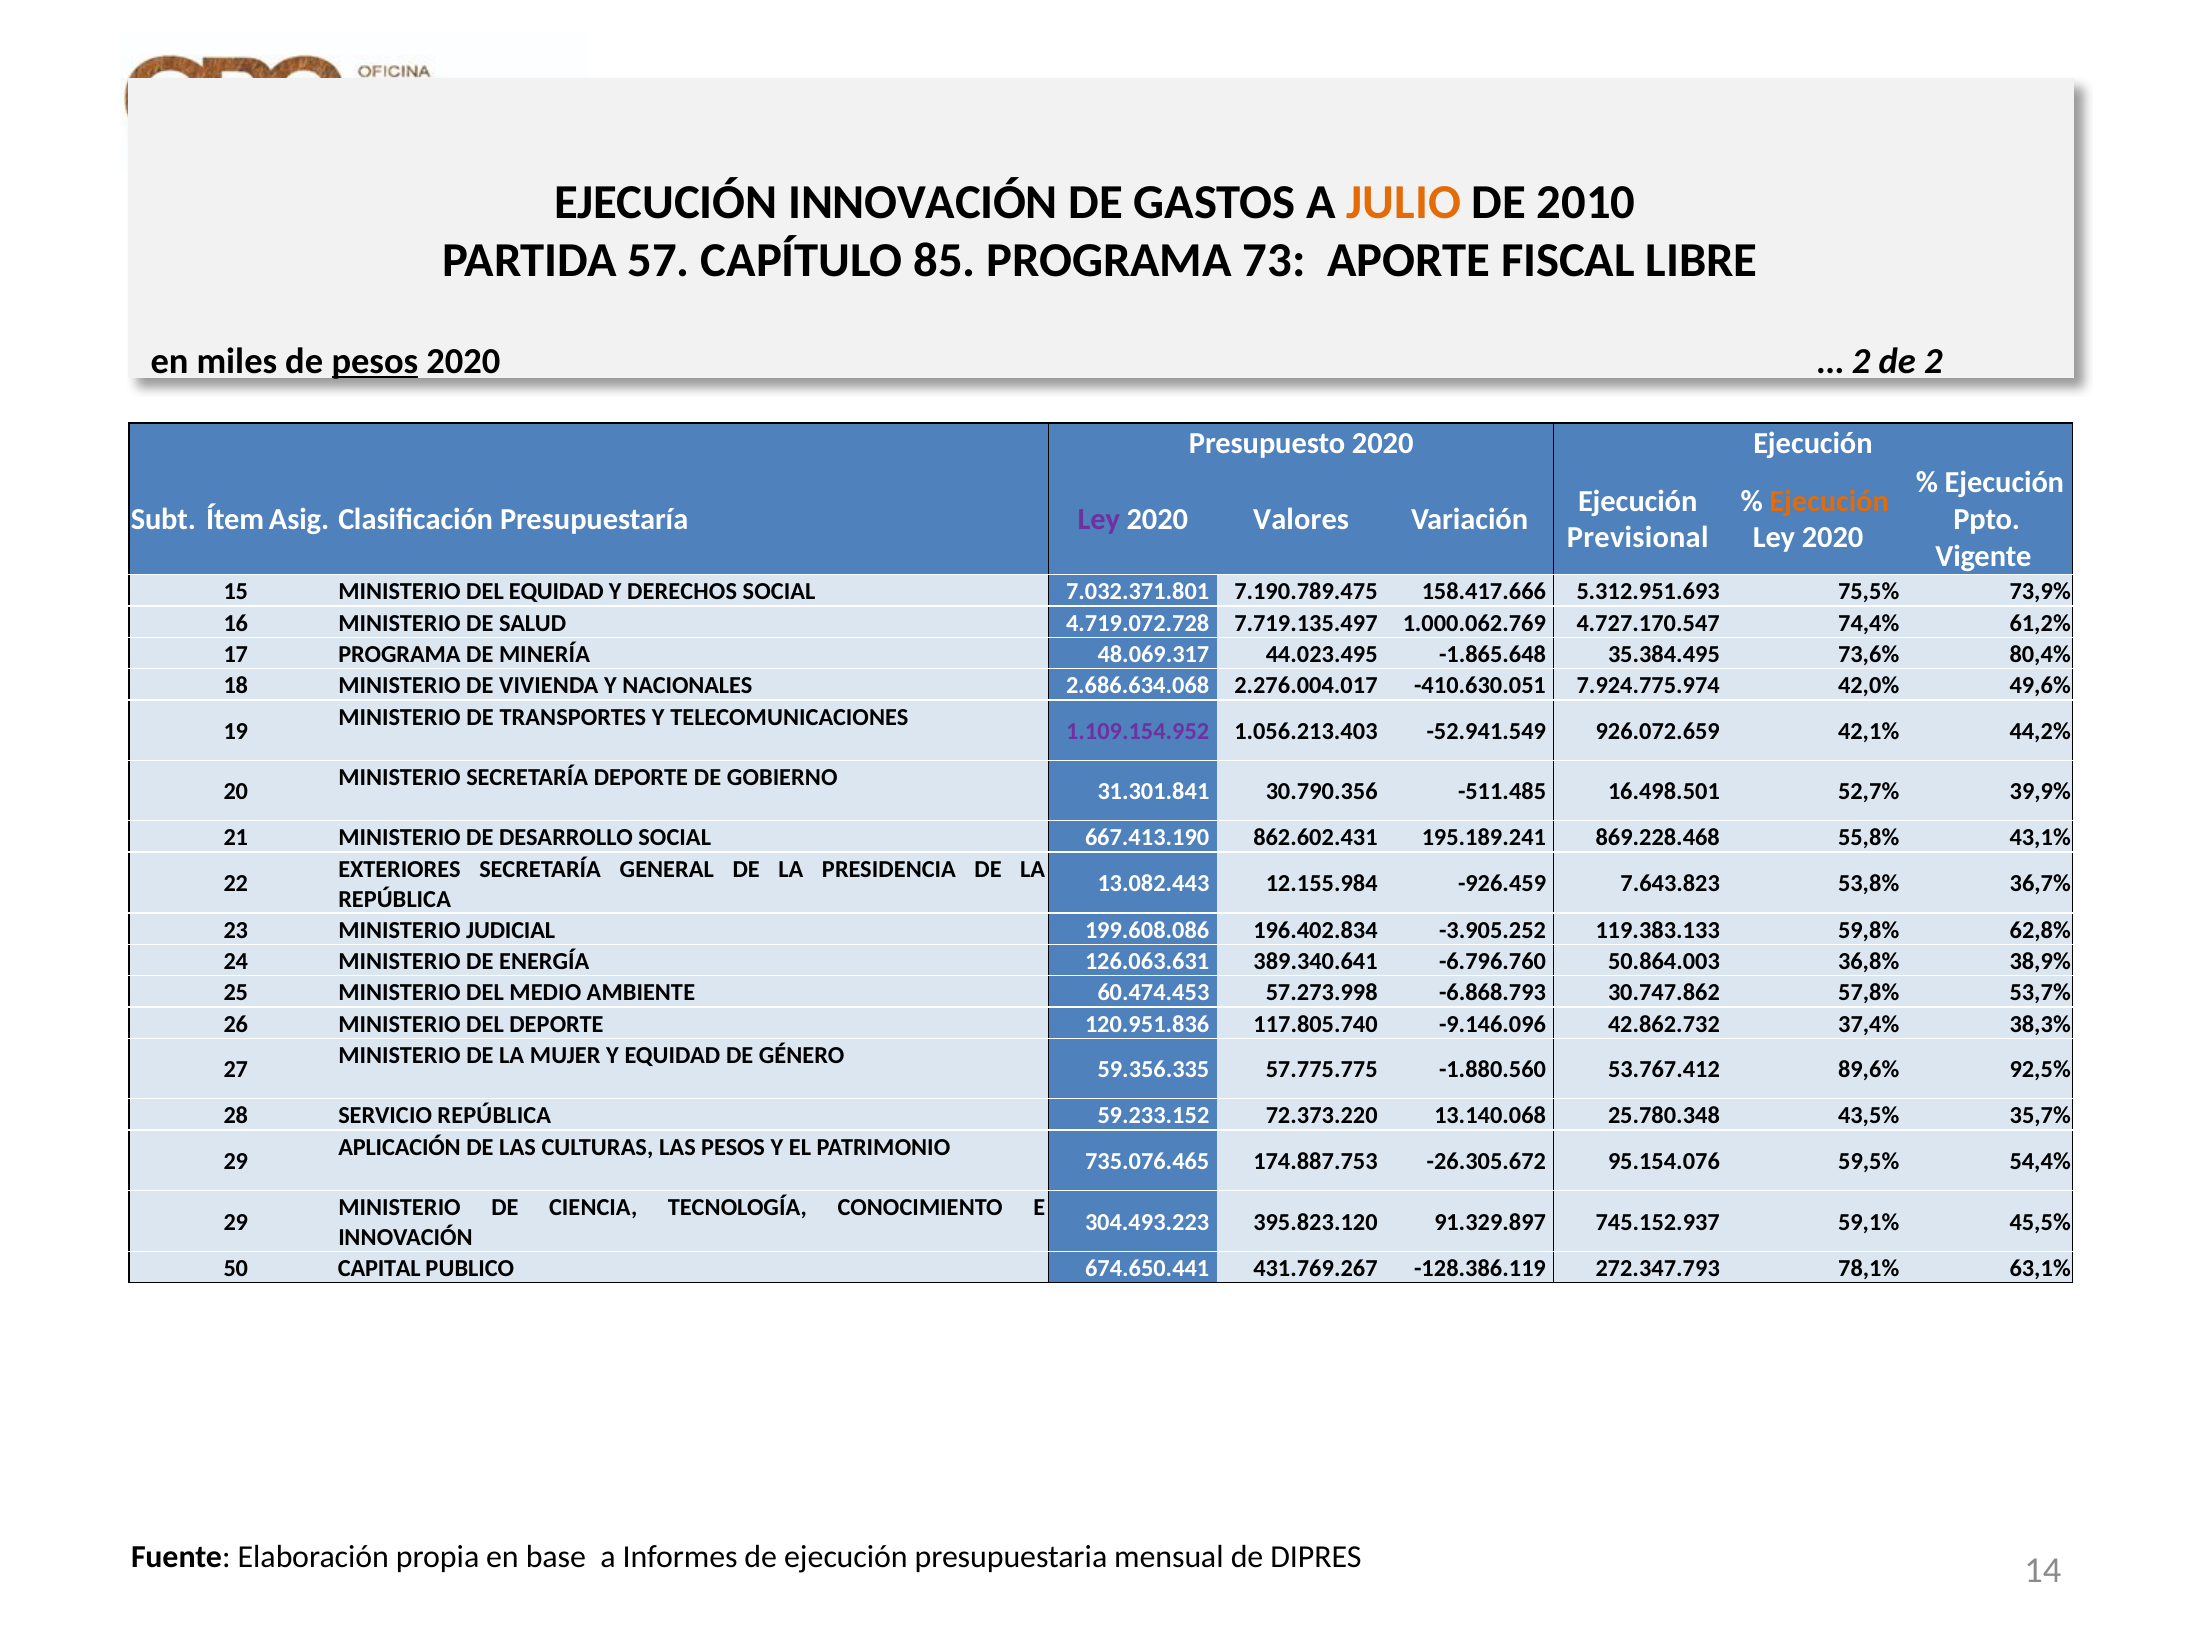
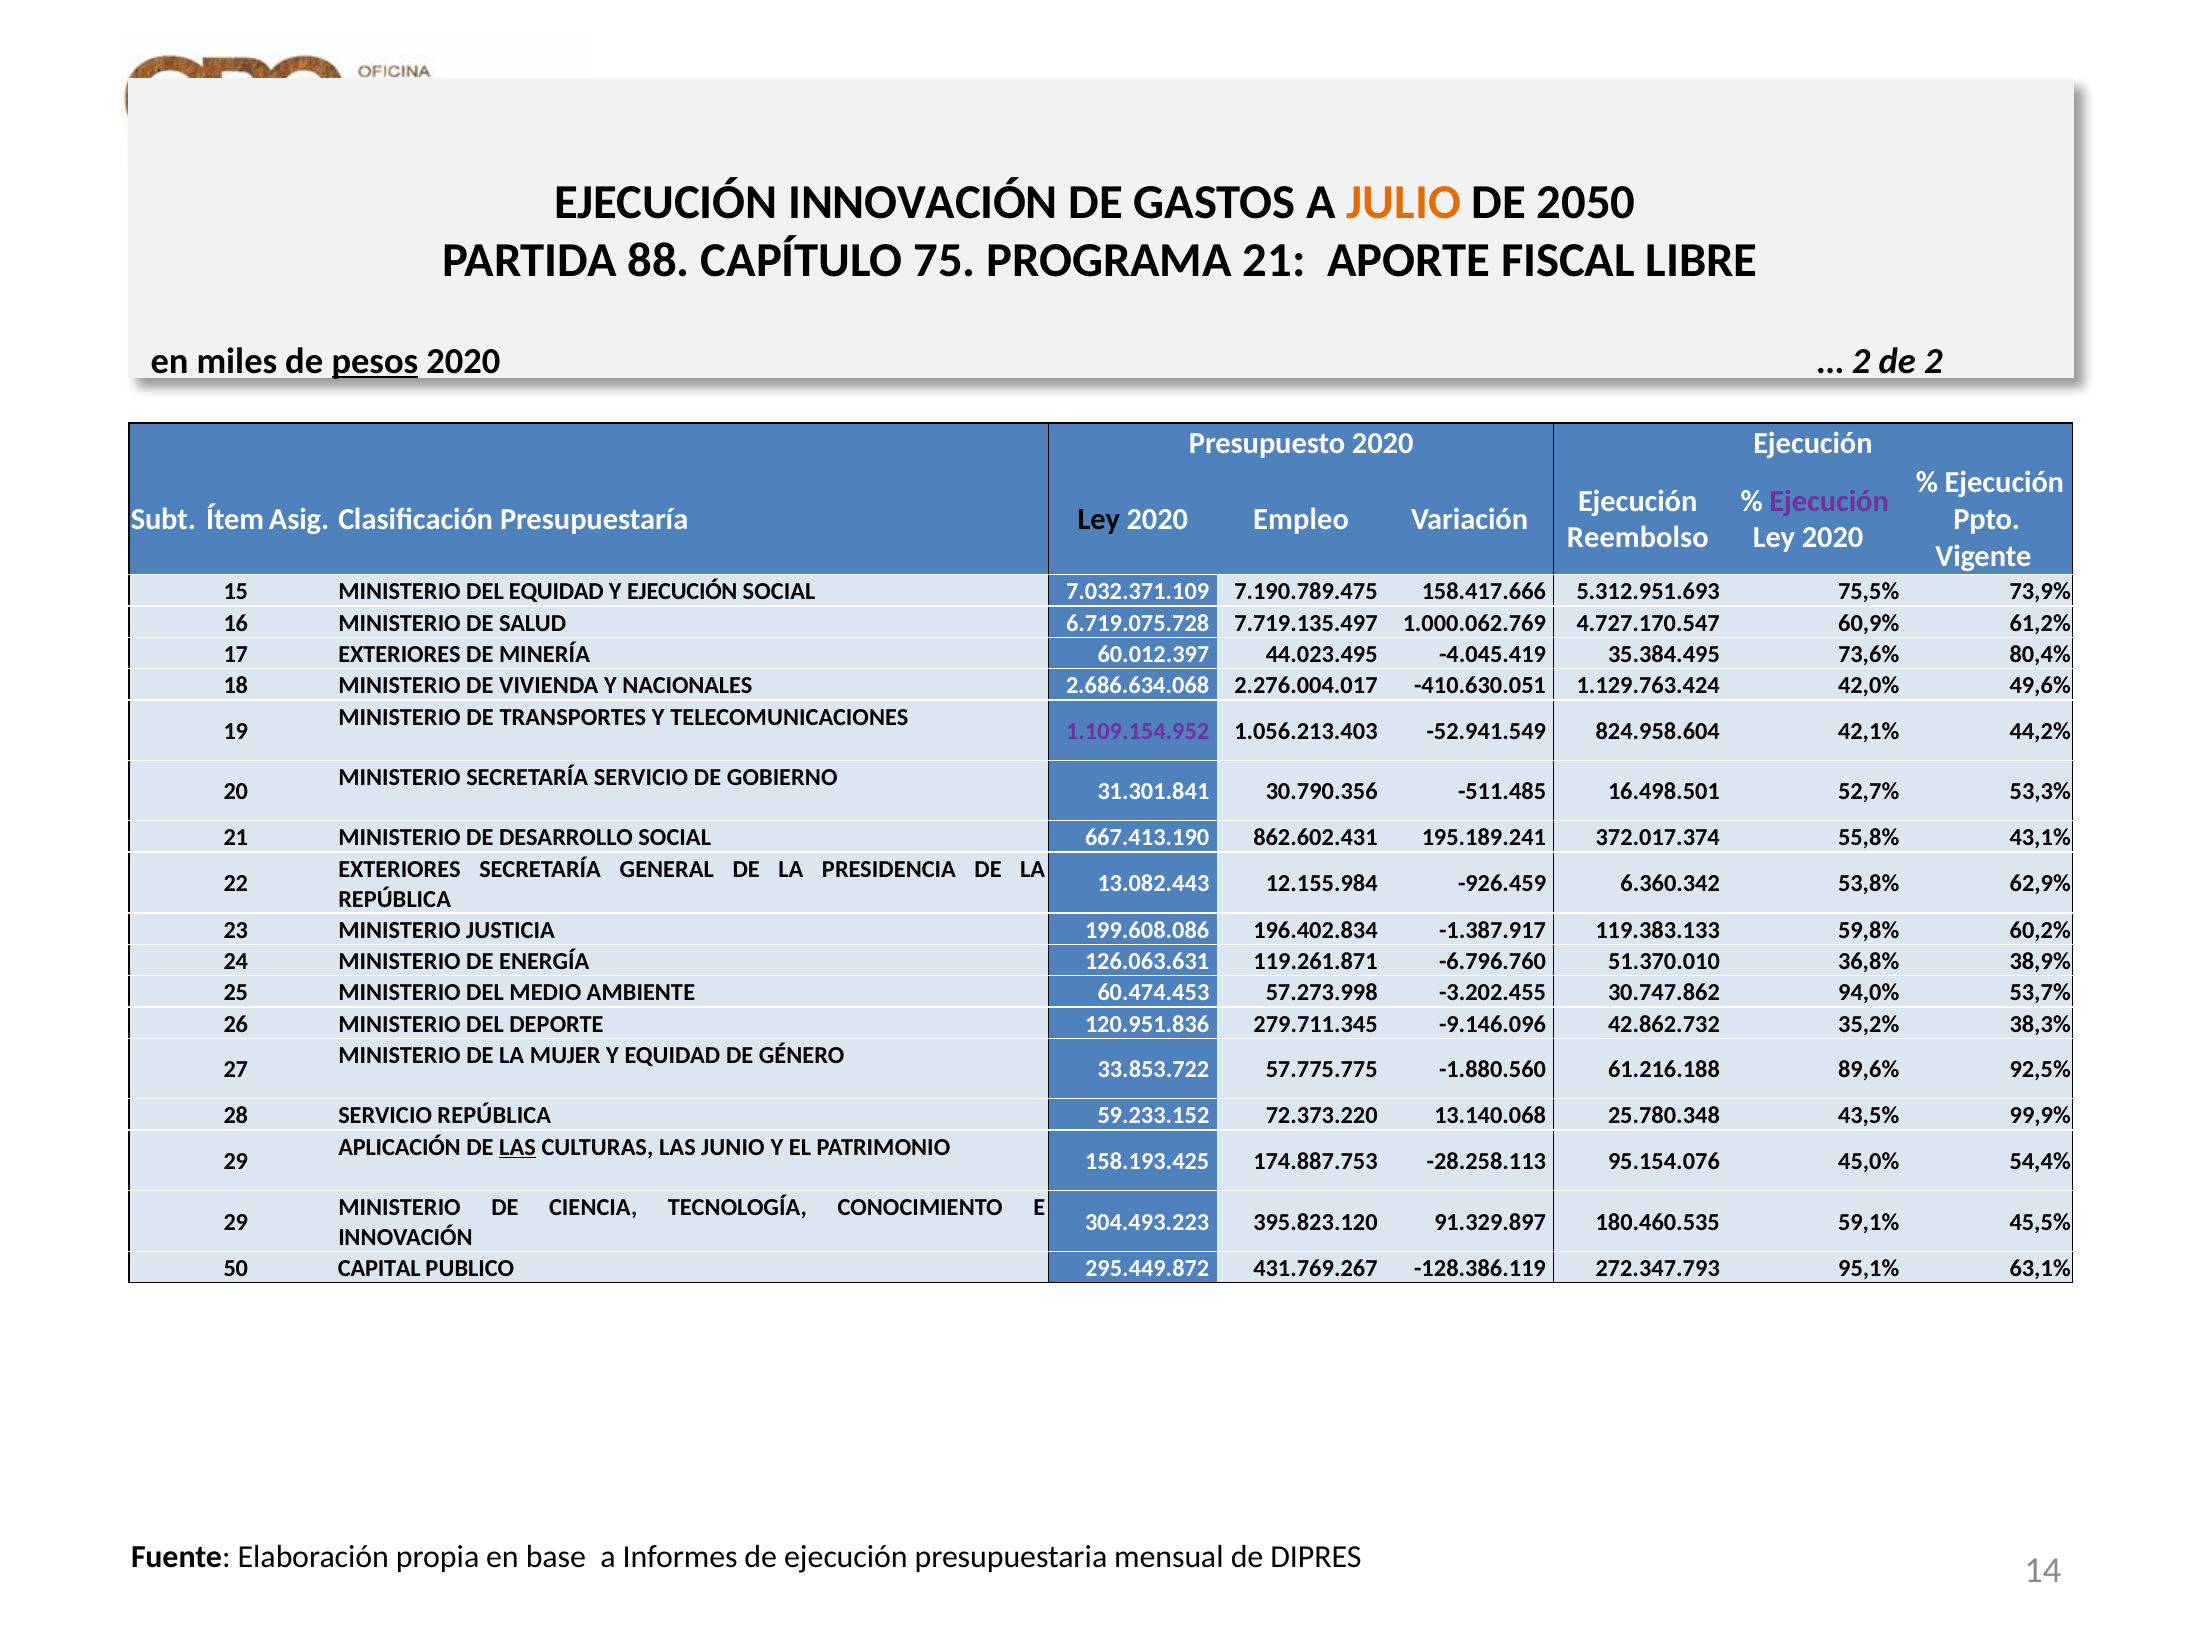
2010: 2010 -> 2050
57: 57 -> 88
85: 85 -> 75
PROGRAMA 73: 73 -> 21
Ejecución at (1829, 501) colour: orange -> purple
Ley at (1099, 519) colour: purple -> black
Valores: Valores -> Empleo
Previsional: Previsional -> Reembolso
Y DERECHOS: DERECHOS -> EJECUCIÓN
7.032.371.801: 7.032.371.801 -> 7.032.371.109
4.719.072.728: 4.719.072.728 -> 6.719.075.728
74,4%: 74,4% -> 60,9%
17 PROGRAMA: PROGRAMA -> EXTERIORES
48.069.317: 48.069.317 -> 60.012.397
-1.865.648: -1.865.648 -> -4.045.419
7.924.775.974: 7.924.775.974 -> 1.129.763.424
926.072.659: 926.072.659 -> 824.958.604
SECRETARÍA DEPORTE: DEPORTE -> SERVICIO
39,9%: 39,9% -> 53,3%
869.228.468: 869.228.468 -> 372.017.374
7.643.823: 7.643.823 -> 6.360.342
36,7%: 36,7% -> 62,9%
JUDICIAL: JUDICIAL -> JUSTICIA
-3.905.252: -3.905.252 -> -1.387.917
62,8%: 62,8% -> 60,2%
389.340.641: 389.340.641 -> 119.261.871
50.864.003: 50.864.003 -> 51.370.010
-6.868.793: -6.868.793 -> -3.202.455
57,8%: 57,8% -> 94,0%
117.805.740: 117.805.740 -> 279.711.345
37,4%: 37,4% -> 35,2%
59.356.335: 59.356.335 -> 33.853.722
53.767.412: 53.767.412 -> 61.216.188
35,7%: 35,7% -> 99,9%
LAS at (518, 1147) underline: none -> present
LAS PESOS: PESOS -> JUNIO
735.076.465: 735.076.465 -> 158.193.425
-26.305.672: -26.305.672 -> -28.258.113
59,5%: 59,5% -> 45,0%
745.152.937: 745.152.937 -> 180.460.535
674.650.441: 674.650.441 -> 295.449.872
78,1%: 78,1% -> 95,1%
